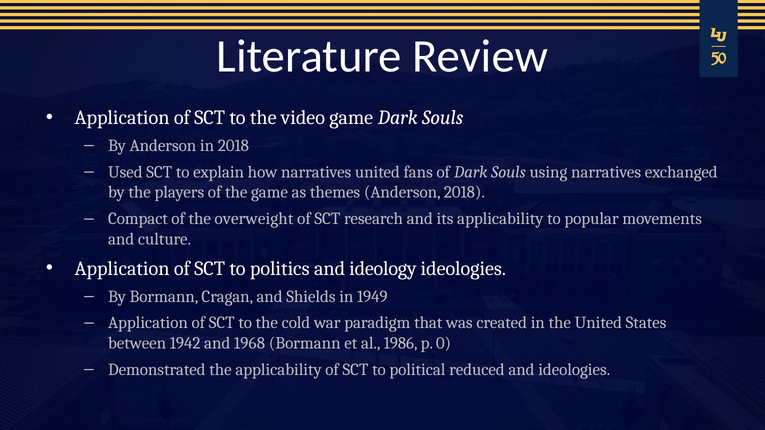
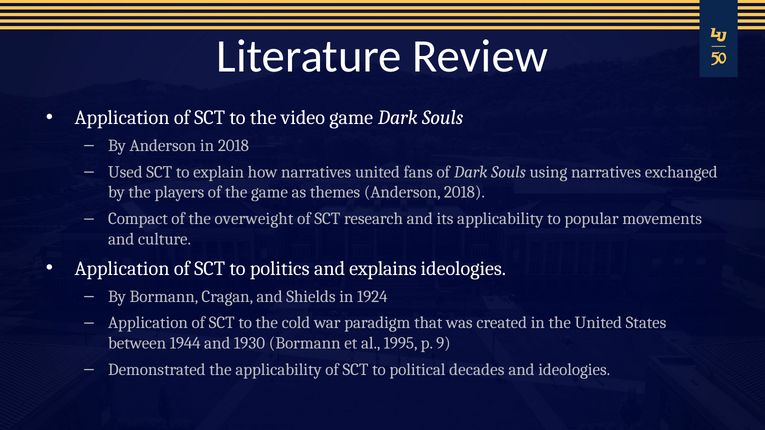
ideology: ideology -> explains
1949: 1949 -> 1924
1942: 1942 -> 1944
1968: 1968 -> 1930
1986: 1986 -> 1995
0: 0 -> 9
reduced: reduced -> decades
